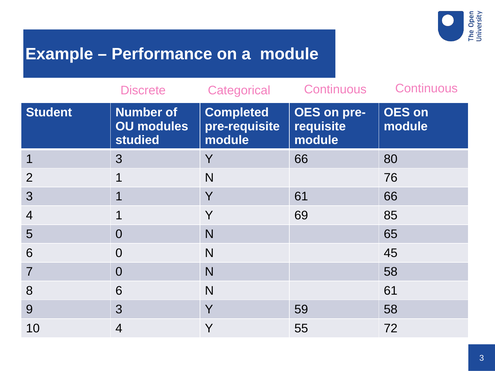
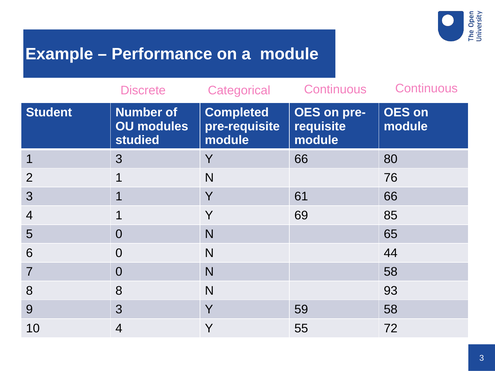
45: 45 -> 44
8 6: 6 -> 8
N 61: 61 -> 93
